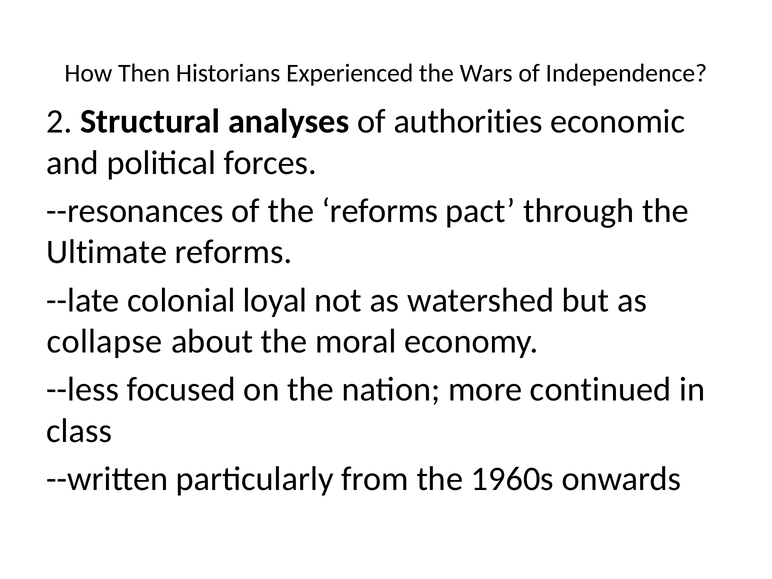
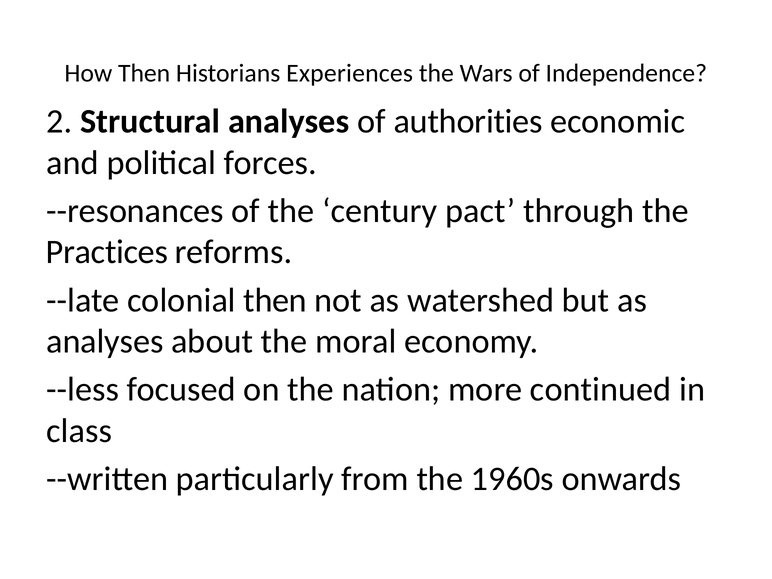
Experienced: Experienced -> Experiences
the reforms: reforms -> century
Ultimate: Ultimate -> Practices
colonial loyal: loyal -> then
collapse at (105, 341): collapse -> analyses
